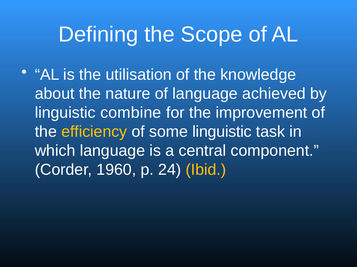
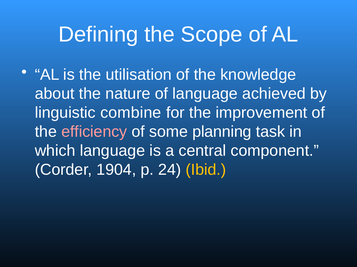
efficiency colour: yellow -> pink
some linguistic: linguistic -> planning
1960: 1960 -> 1904
